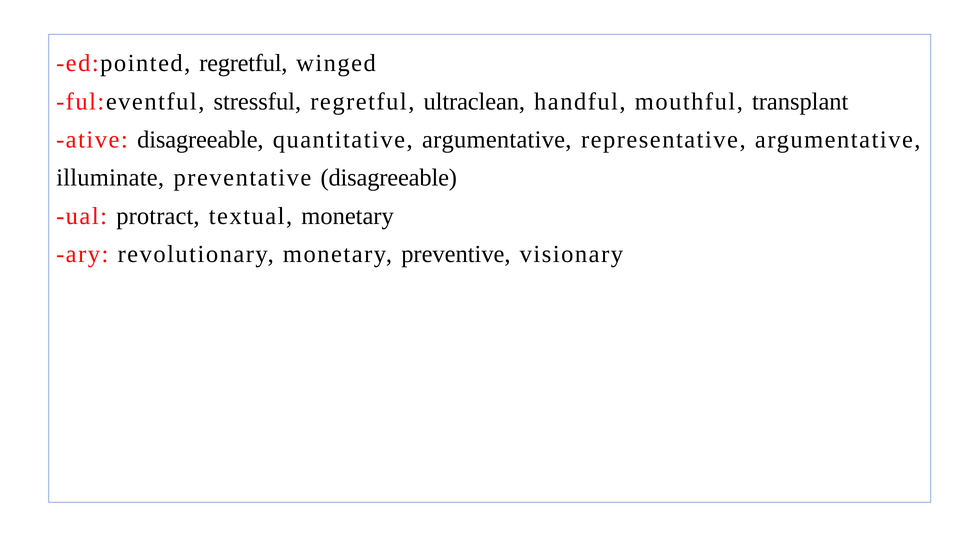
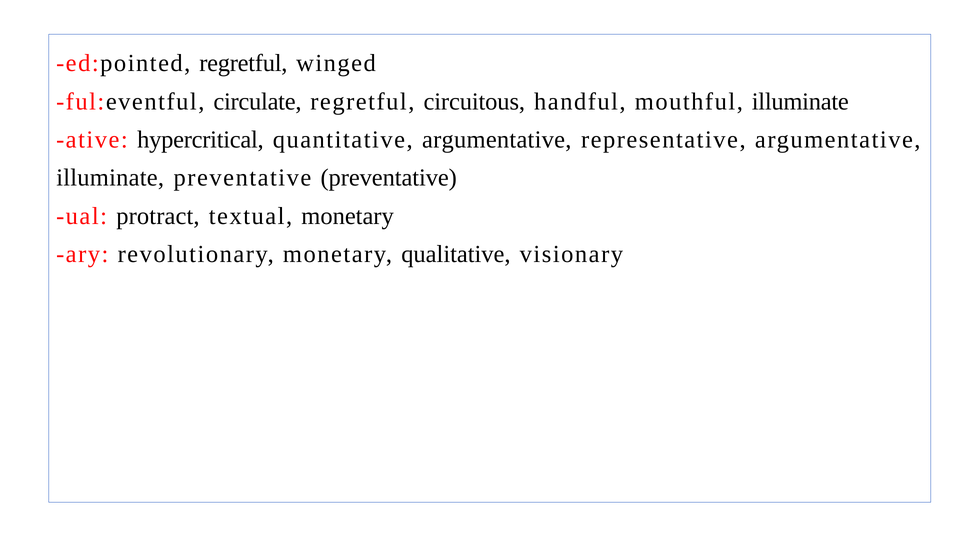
stressful: stressful -> circulate
ultraclean: ultraclean -> circuitous
mouthful transplant: transplant -> illuminate
ative disagreeable: disagreeable -> hypercritical
preventative disagreeable: disagreeable -> preventative
preventive: preventive -> qualitative
